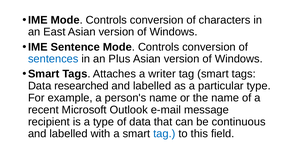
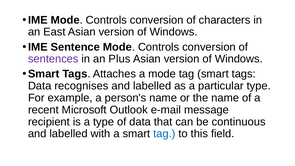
sentences colour: blue -> purple
a writer: writer -> mode
researched: researched -> recognises
